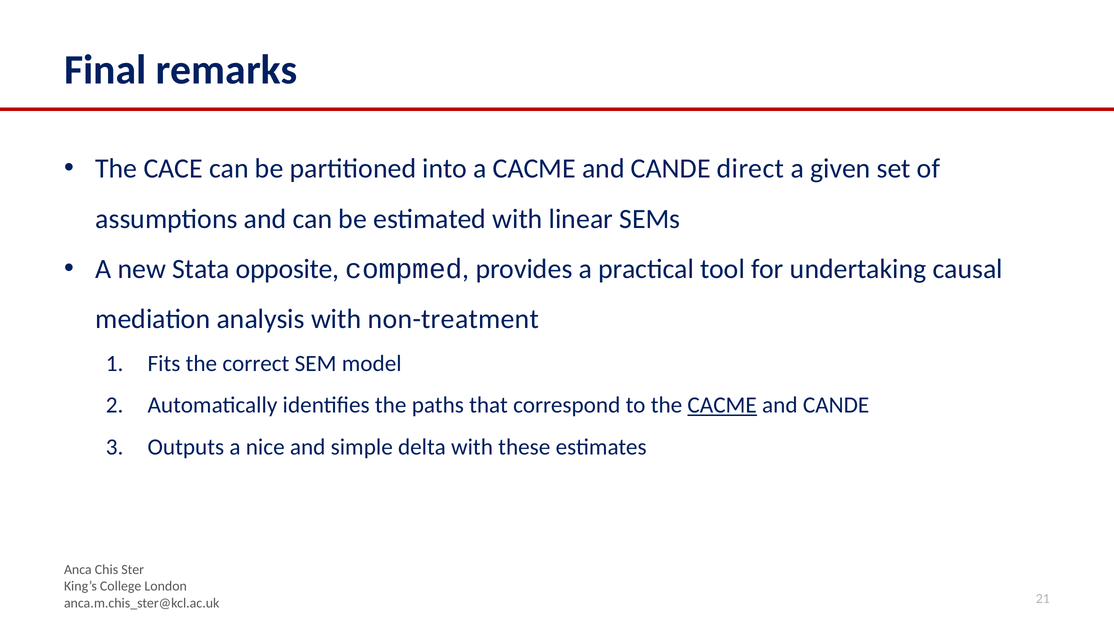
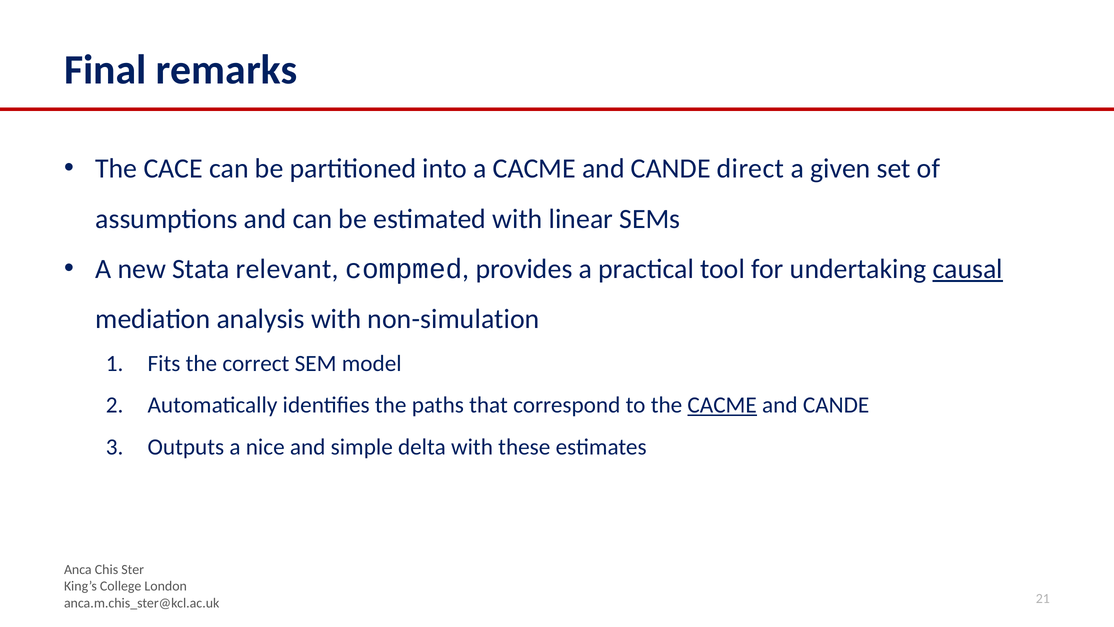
opposite: opposite -> relevant
causal underline: none -> present
non-treatment: non-treatment -> non-simulation
